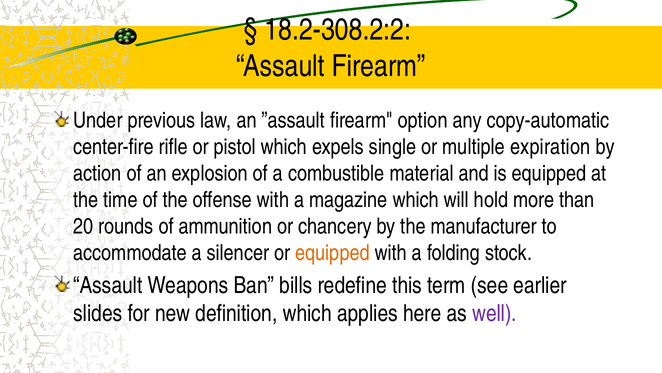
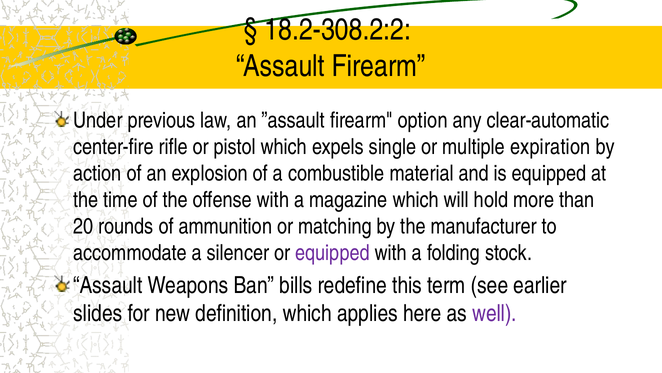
copy-automatic: copy-automatic -> clear-automatic
chancery: chancery -> matching
equipped at (332, 253) colour: orange -> purple
